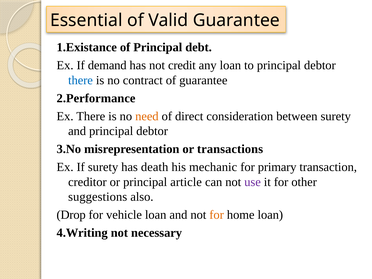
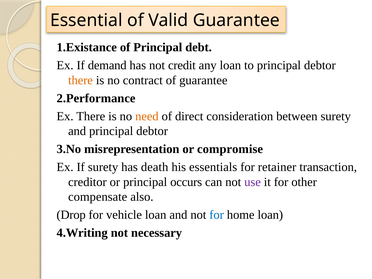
there at (81, 80) colour: blue -> orange
transactions: transactions -> compromise
mechanic: mechanic -> essentials
primary: primary -> retainer
article: article -> occurs
suggestions: suggestions -> compensate
for at (217, 215) colour: orange -> blue
